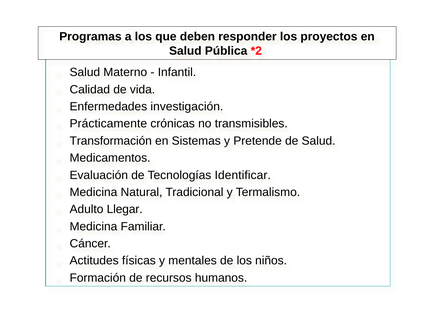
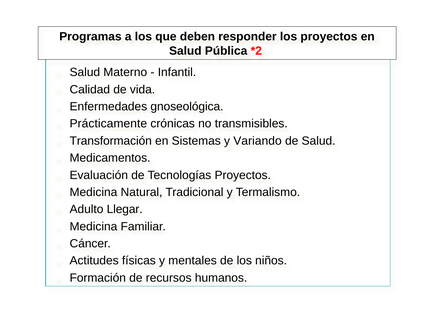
investigación: investigación -> gnoseológica
Pretende: Pretende -> Variando
Tecnologías Identificar: Identificar -> Proyectos
